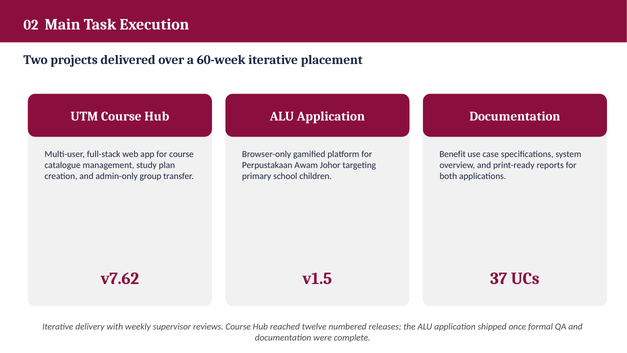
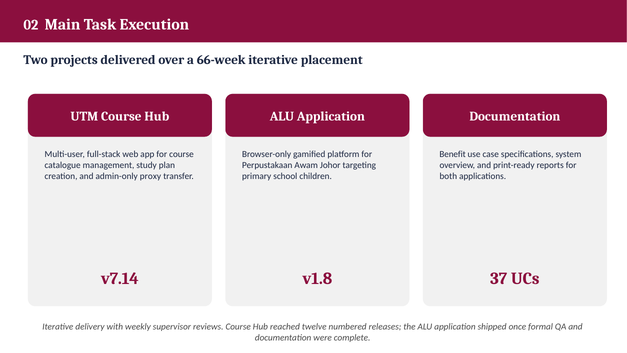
60-week: 60-week -> 66-week
group: group -> proxy
v7.62: v7.62 -> v7.14
v1.5: v1.5 -> v1.8
